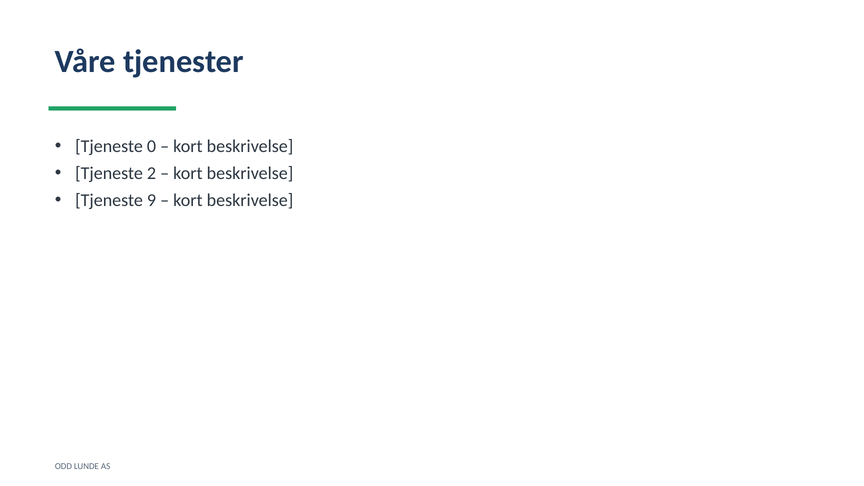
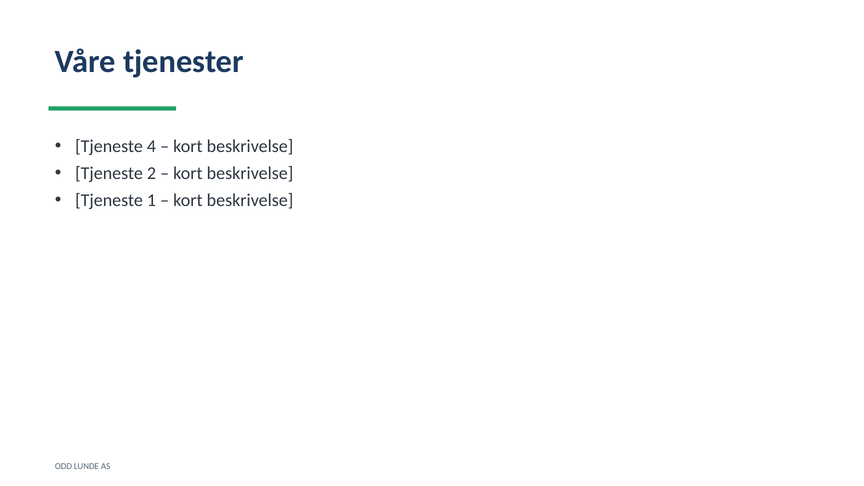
0: 0 -> 4
9: 9 -> 1
